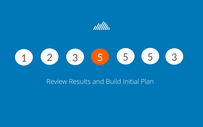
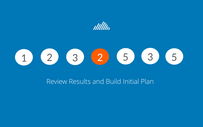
5 3: 3 -> 5
3 5: 5 -> 2
1 5: 5 -> 3
